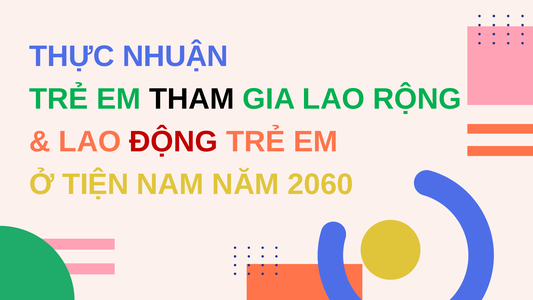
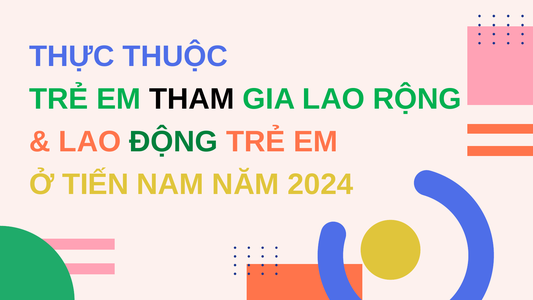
NHUẬN: NHUẬN -> THUỘC
ĐỘNG colour: red -> green
TIỆN: TIỆN -> TIẾN
2060: 2060 -> 2024
